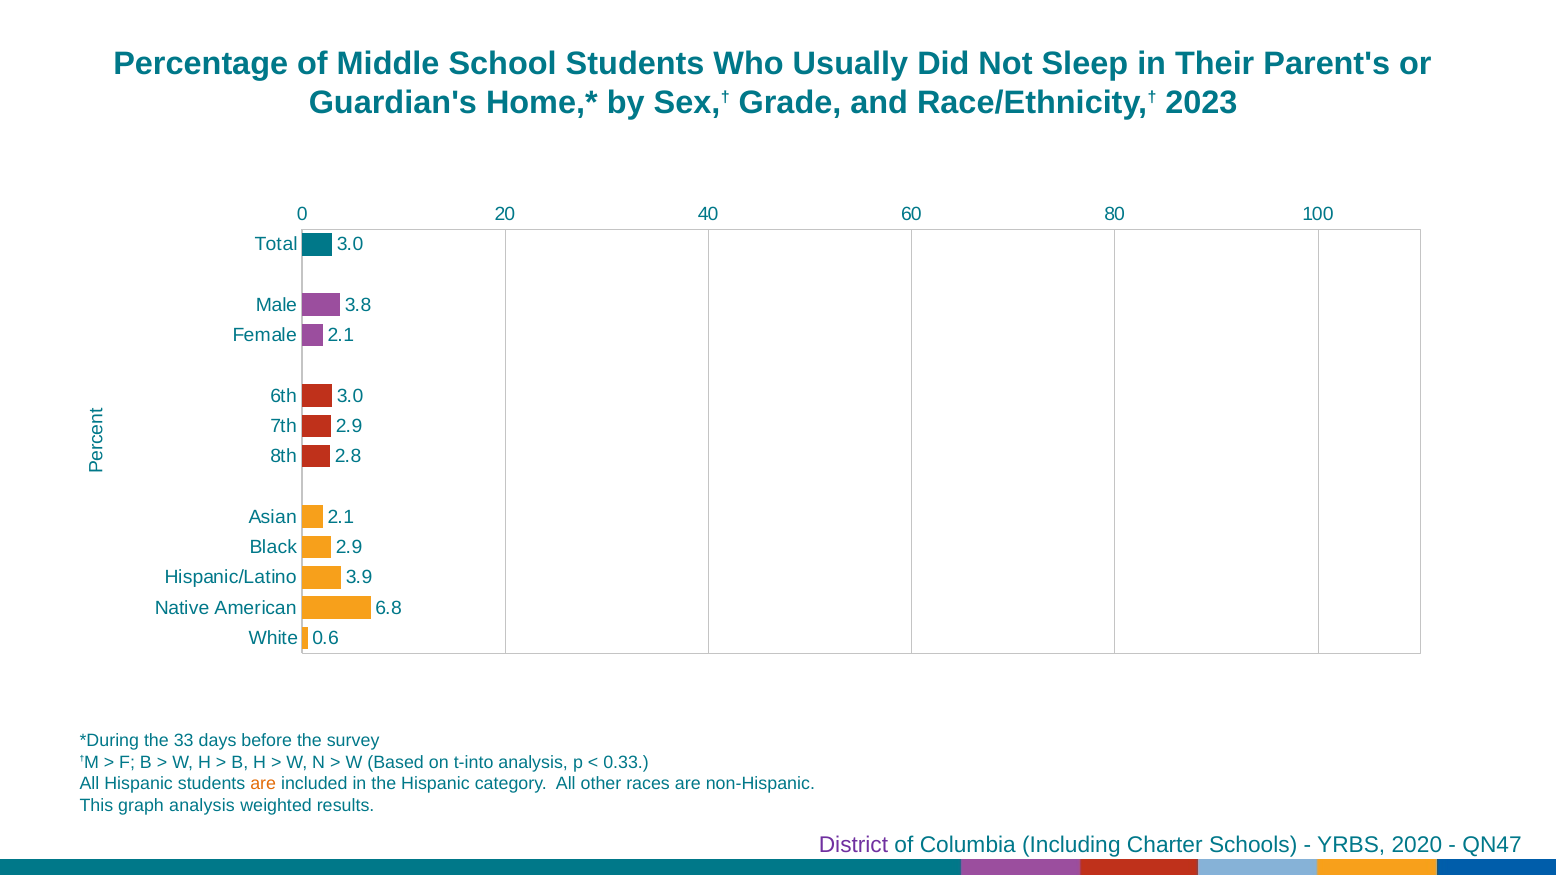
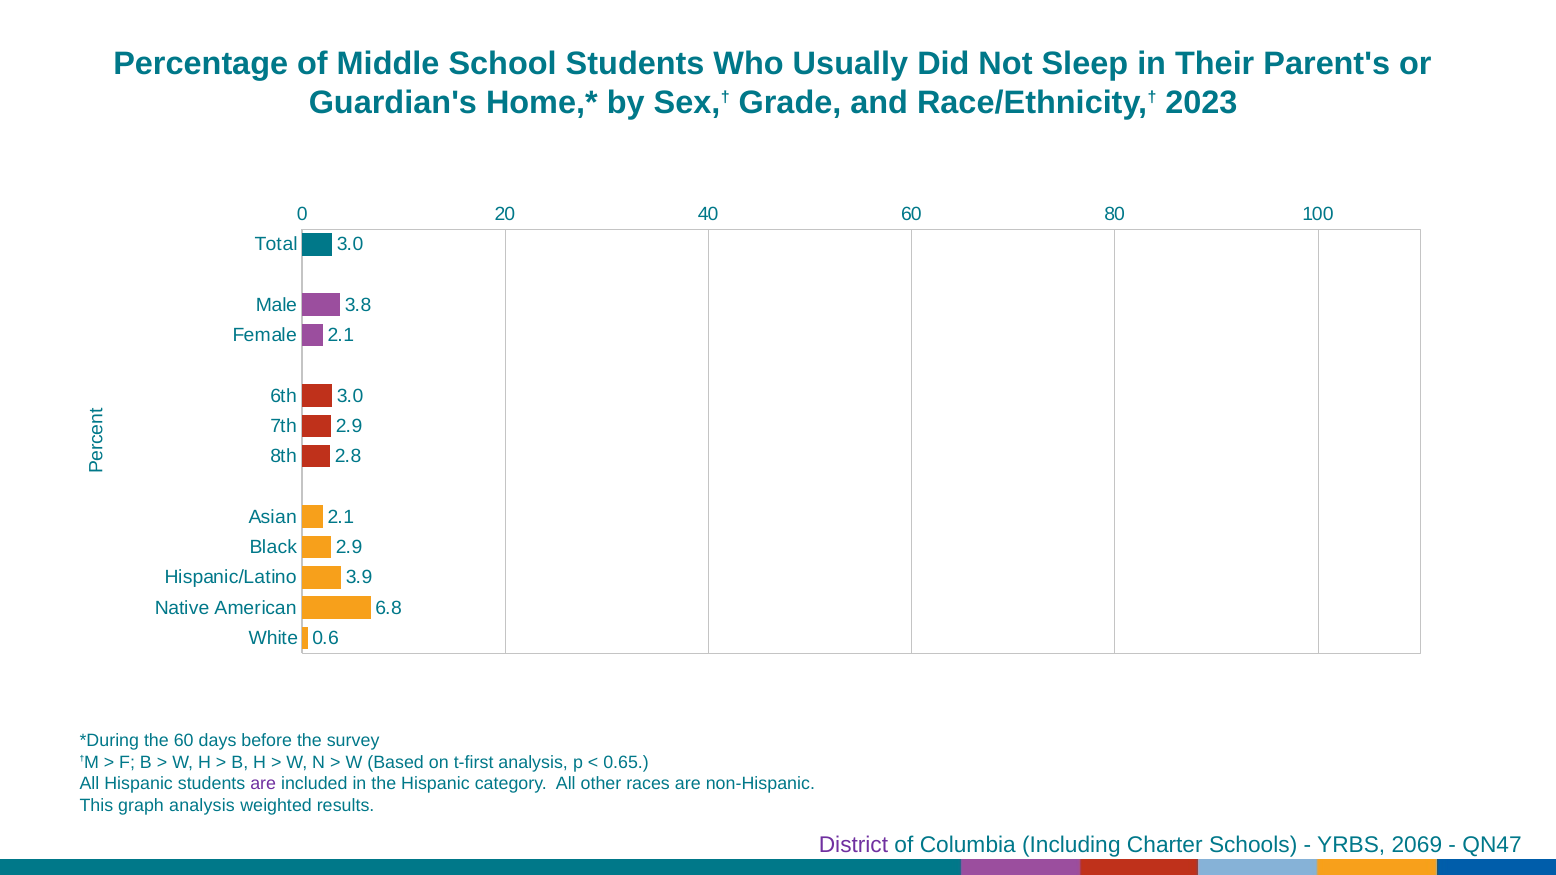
the 33: 33 -> 60
t-into: t-into -> t-first
0.33: 0.33 -> 0.65
are at (263, 784) colour: orange -> purple
2020: 2020 -> 2069
